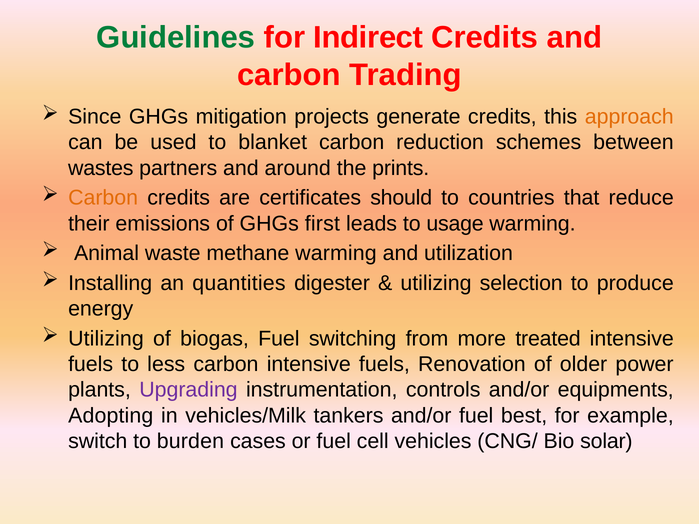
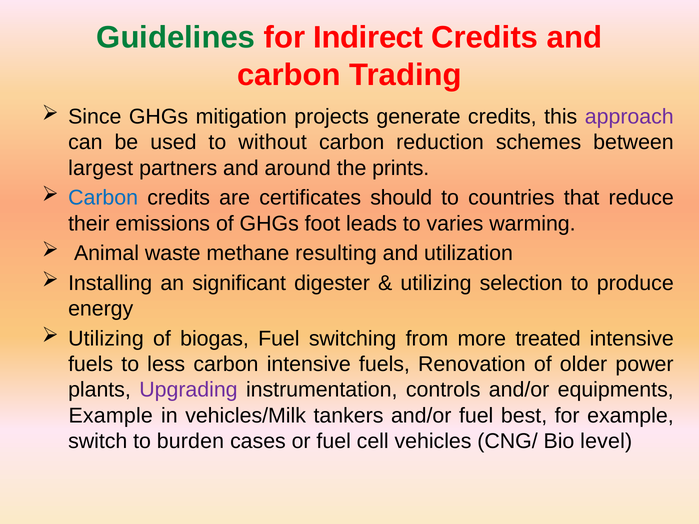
approach colour: orange -> purple
blanket: blanket -> without
wastes: wastes -> largest
Carbon at (103, 198) colour: orange -> blue
first: first -> foot
usage: usage -> varies
methane warming: warming -> resulting
quantities: quantities -> significant
Adopting at (111, 416): Adopting -> Example
solar: solar -> level
